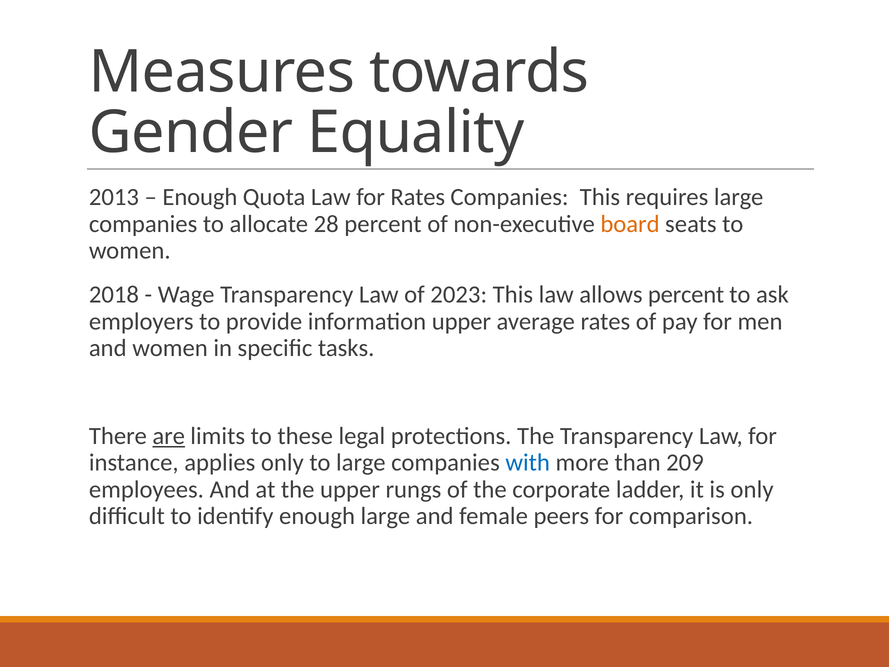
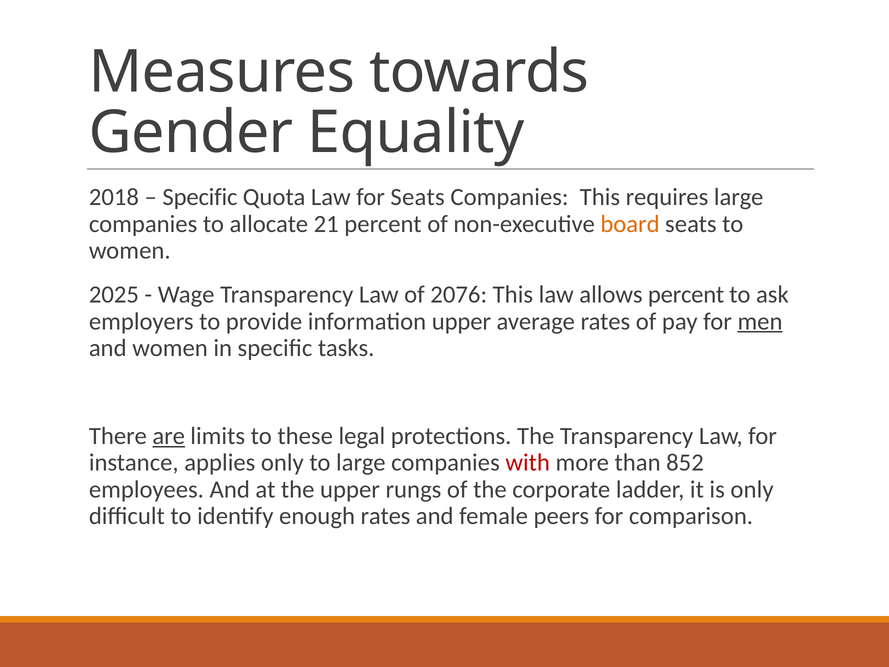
2013: 2013 -> 2018
Enough at (200, 197): Enough -> Specific
for Rates: Rates -> Seats
28: 28 -> 21
2018: 2018 -> 2025
2023: 2023 -> 2076
men underline: none -> present
with colour: blue -> red
209: 209 -> 852
enough large: large -> rates
